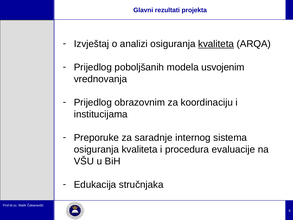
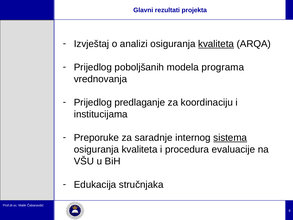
usvojenim: usvojenim -> programa
obrazovnim: obrazovnim -> predlaganje
sistema underline: none -> present
